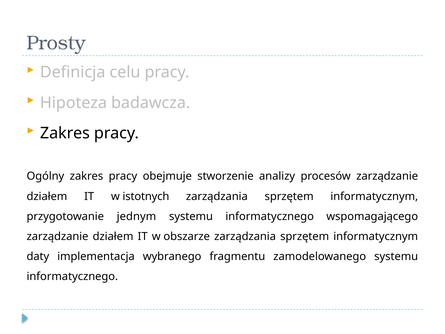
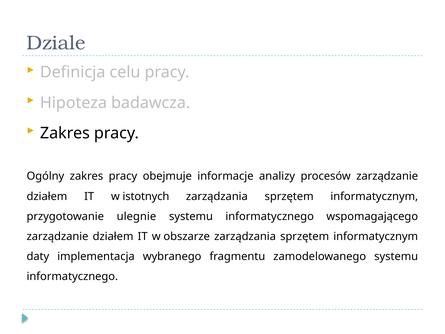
Prosty: Prosty -> Dziale
stworzenie: stworzenie -> informacje
jednym: jednym -> ulegnie
